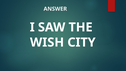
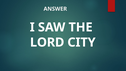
WISH: WISH -> LORD
